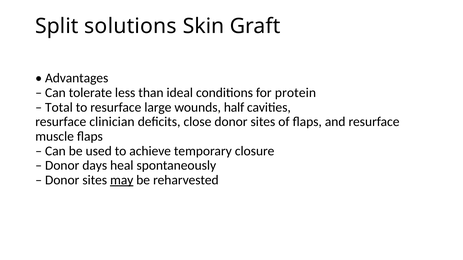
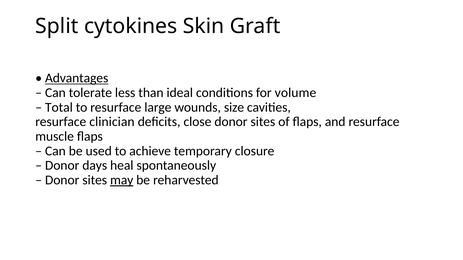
solutions: solutions -> cytokines
Advantages underline: none -> present
protein: protein -> volume
half: half -> size
